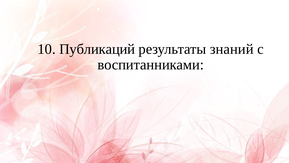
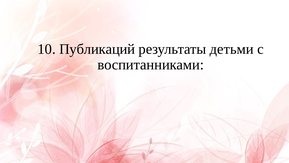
знаний: знаний -> детьми
